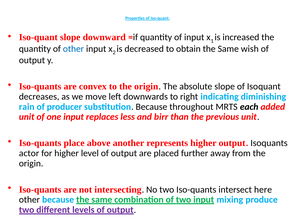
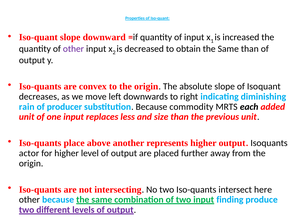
other at (73, 49) colour: blue -> purple
Same wish: wish -> than
throughout: throughout -> commodity
birr: birr -> size
mixing: mixing -> finding
